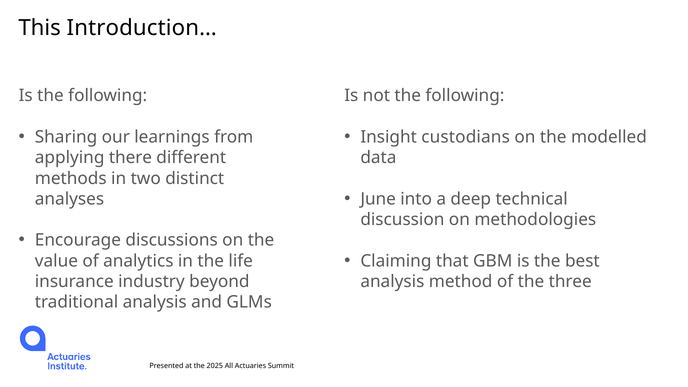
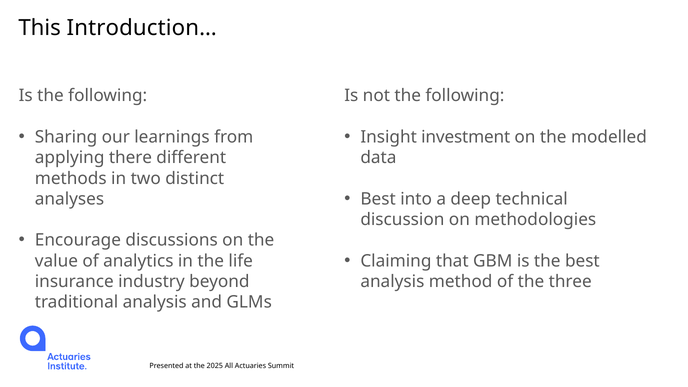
custodians: custodians -> investment
June at (378, 199): June -> Best
